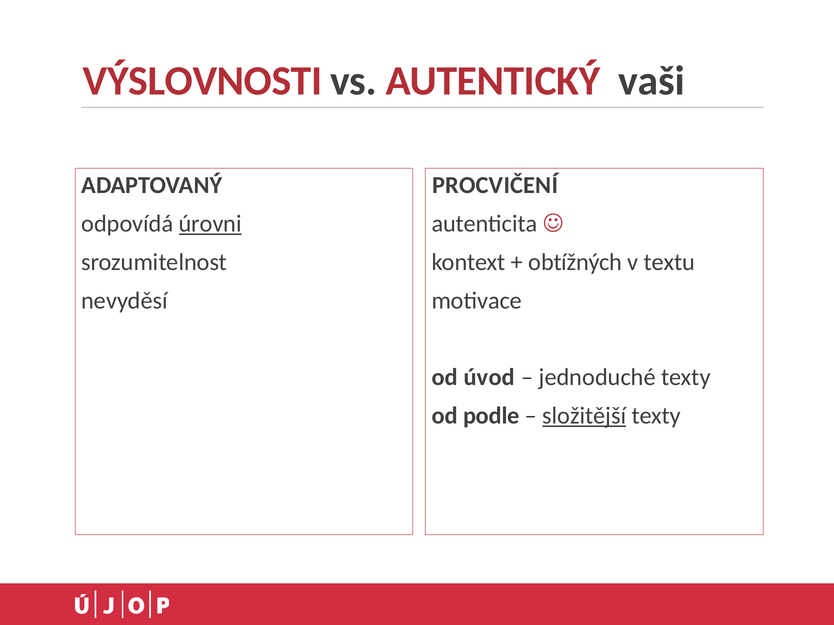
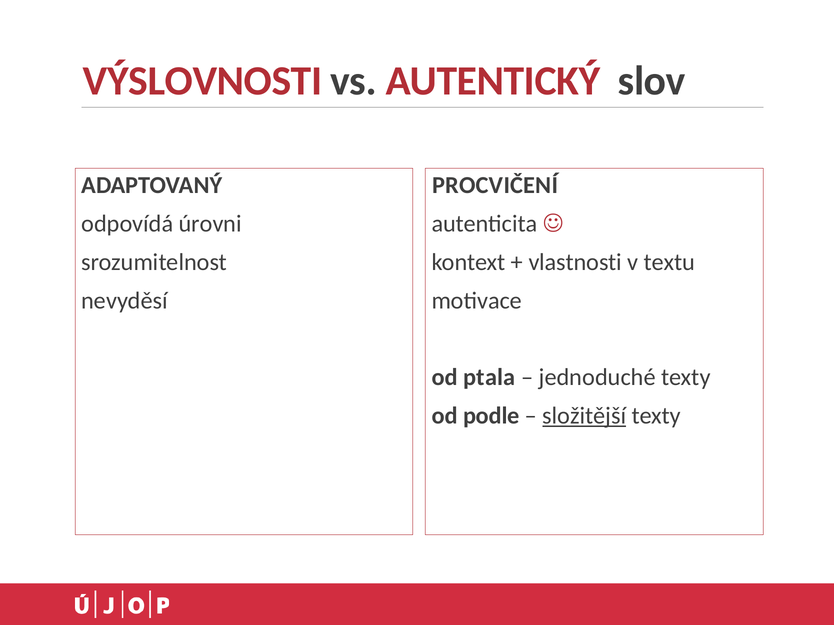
vaši: vaši -> slov
úrovni underline: present -> none
obtížných: obtížných -> vlastnosti
úvod: úvod -> ptala
